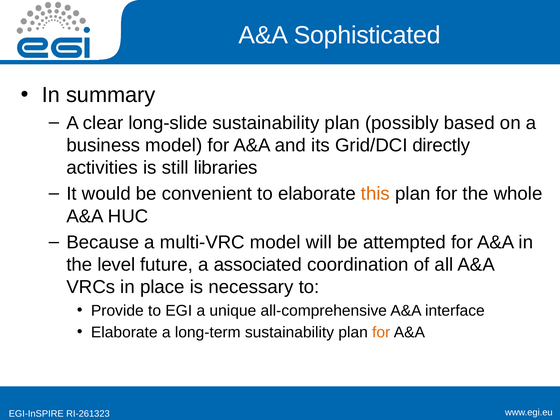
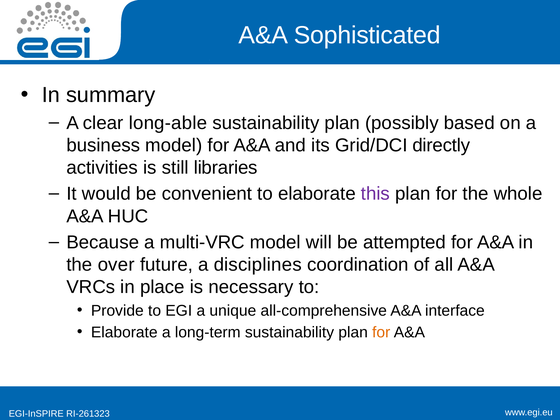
long-slide: long-slide -> long-able
this colour: orange -> purple
level: level -> over
associated: associated -> disciplines
